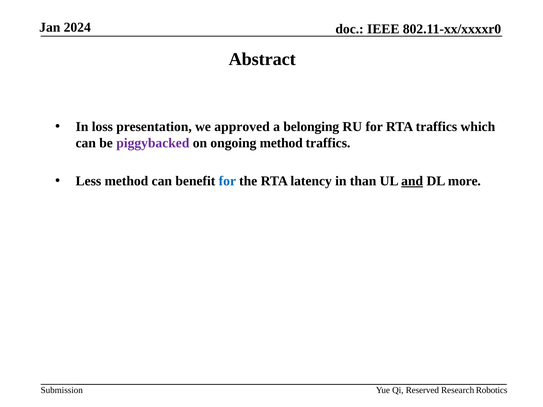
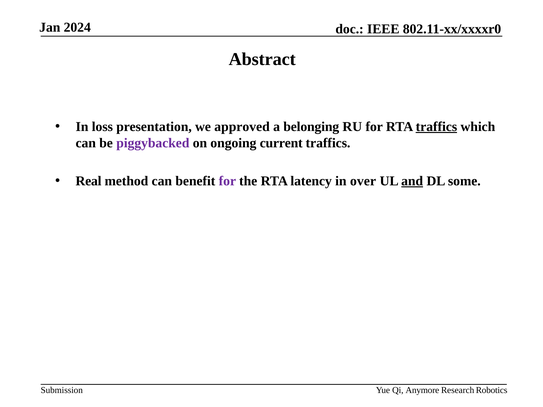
traffics at (436, 127) underline: none -> present
ongoing method: method -> current
Less: Less -> Real
for at (227, 181) colour: blue -> purple
than: than -> over
more: more -> some
Reserved: Reserved -> Anymore
